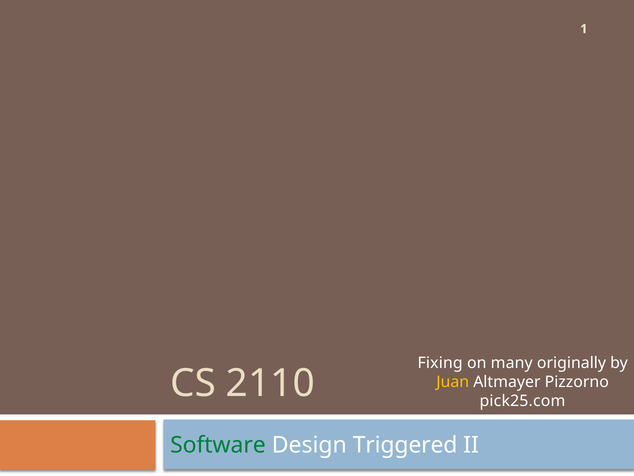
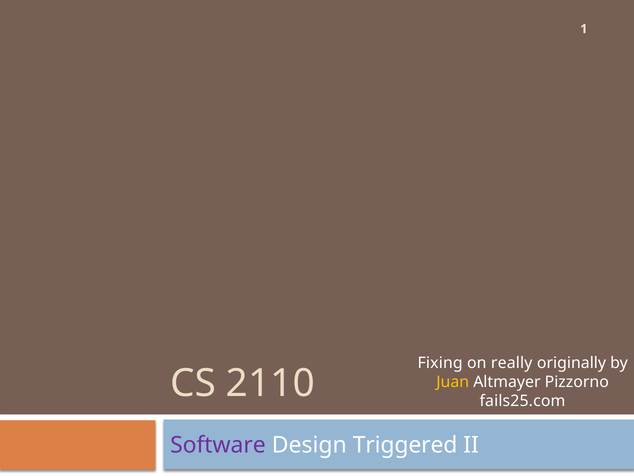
many: many -> really
pick25.com: pick25.com -> fails25.com
Software colour: green -> purple
